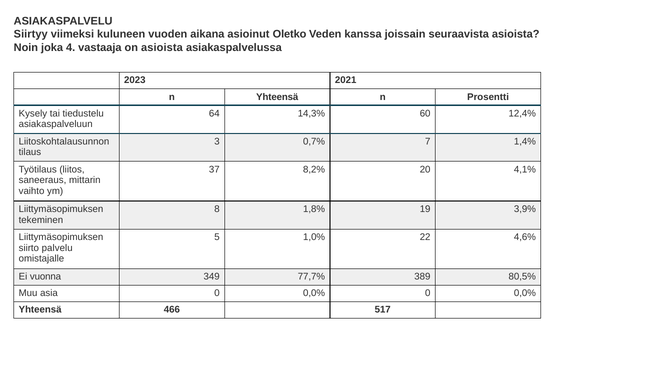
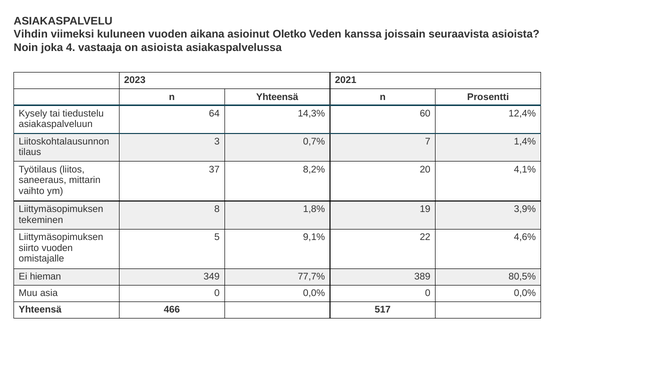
Siirtyy: Siirtyy -> Vihdin
1,0%: 1,0% -> 9,1%
siirto palvelu: palvelu -> vuoden
vuonna: vuonna -> hieman
